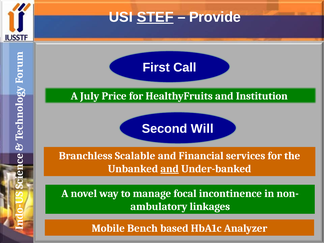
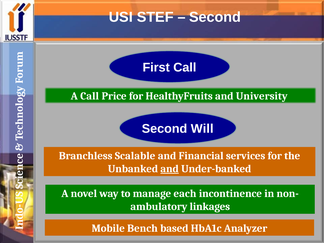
STEF underline: present -> none
Provide at (215, 17): Provide -> Second
A July: July -> Call
Institution: Institution -> University
focal: focal -> each
